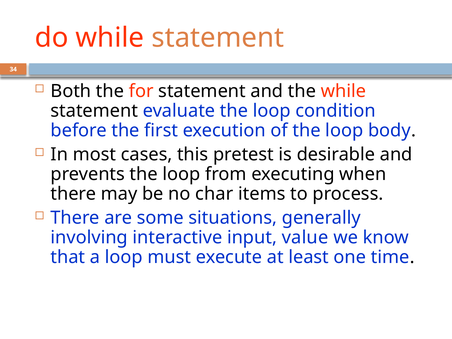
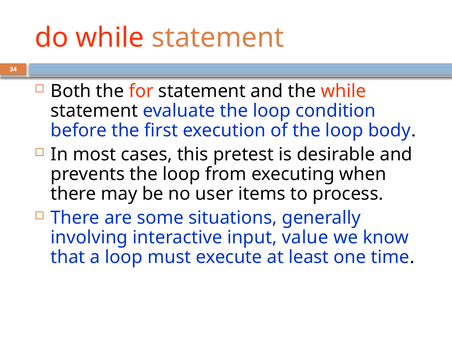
char: char -> user
